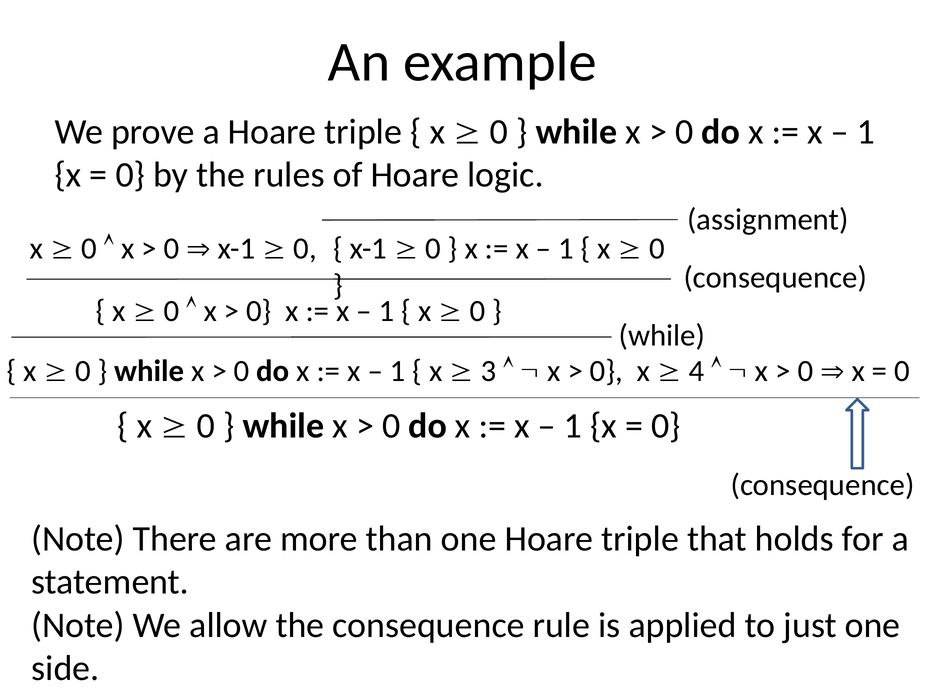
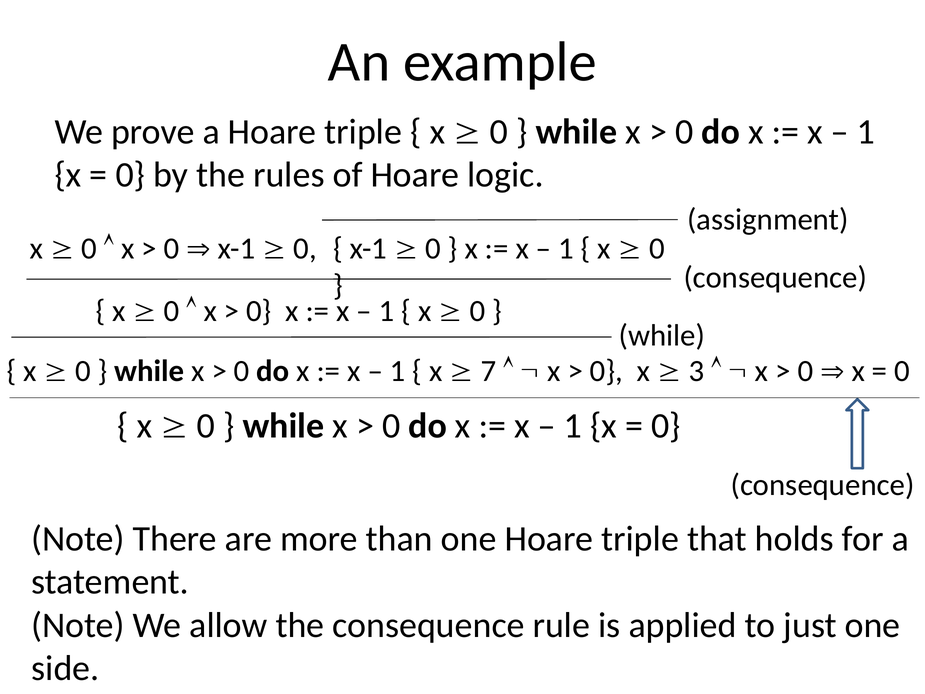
3: 3 -> 7
4: 4 -> 3
